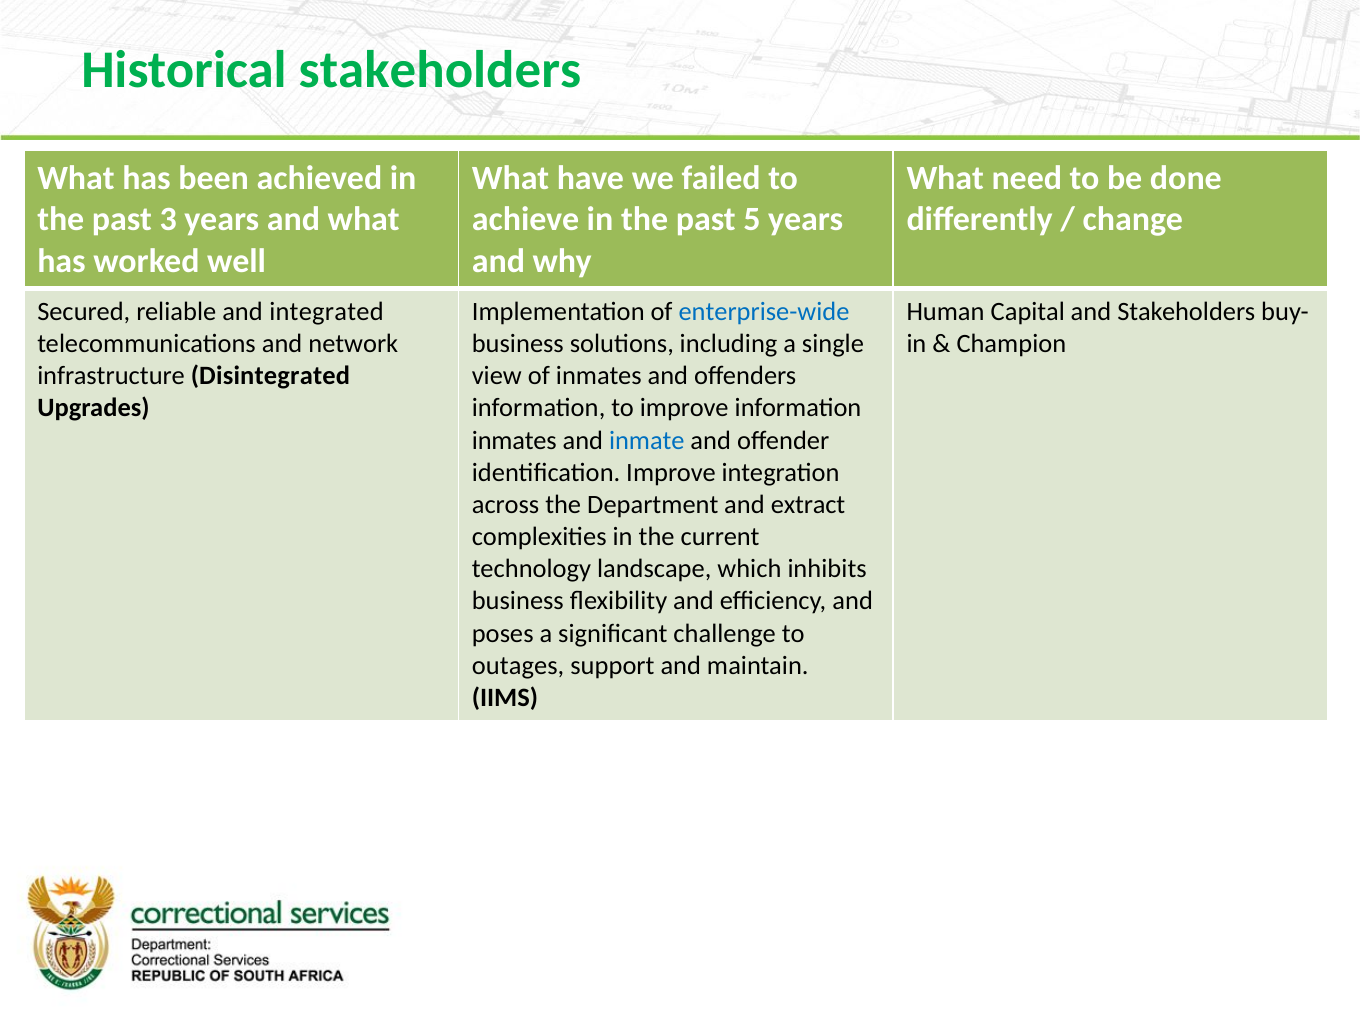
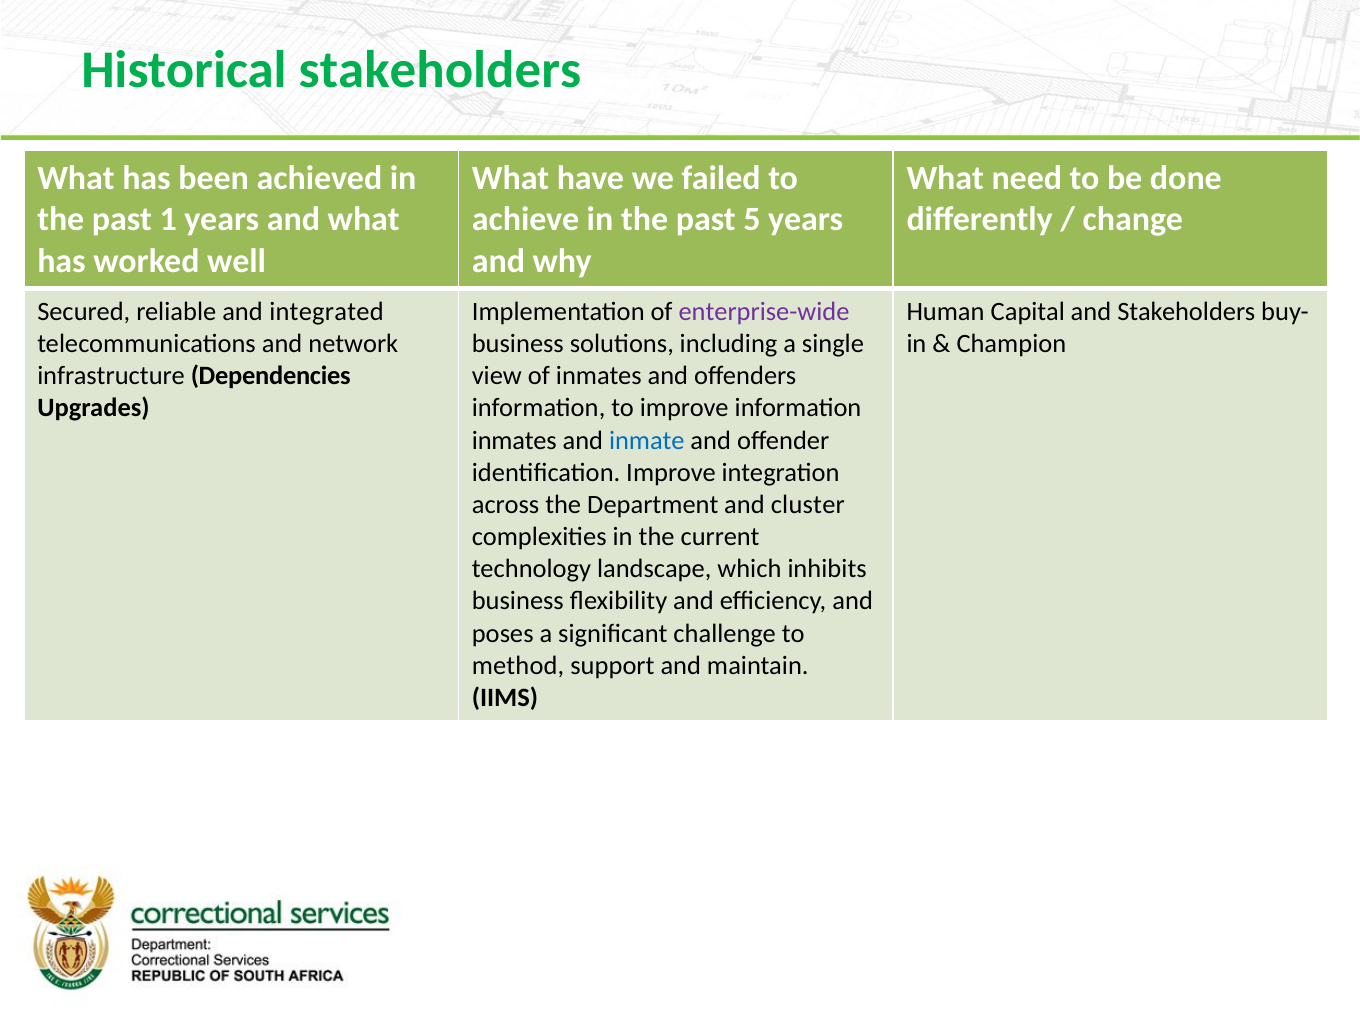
3: 3 -> 1
enterprise-wide colour: blue -> purple
Disintegrated: Disintegrated -> Dependencies
extract: extract -> cluster
outages: outages -> method
